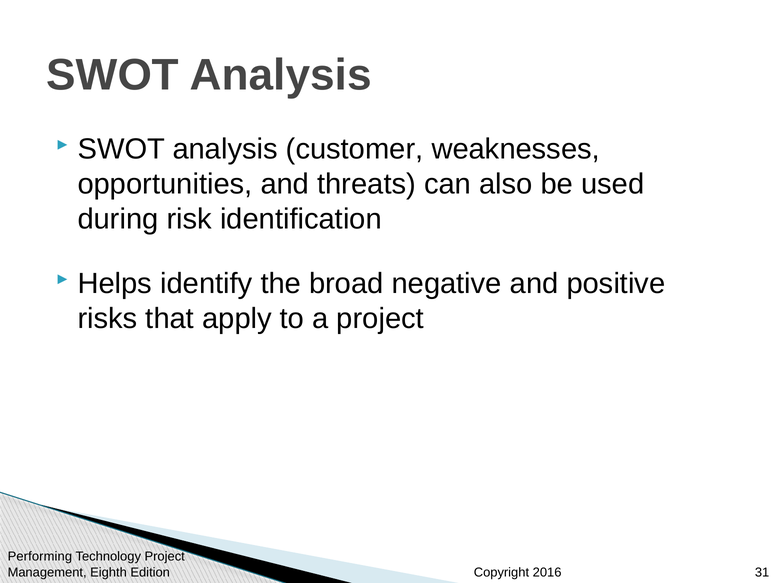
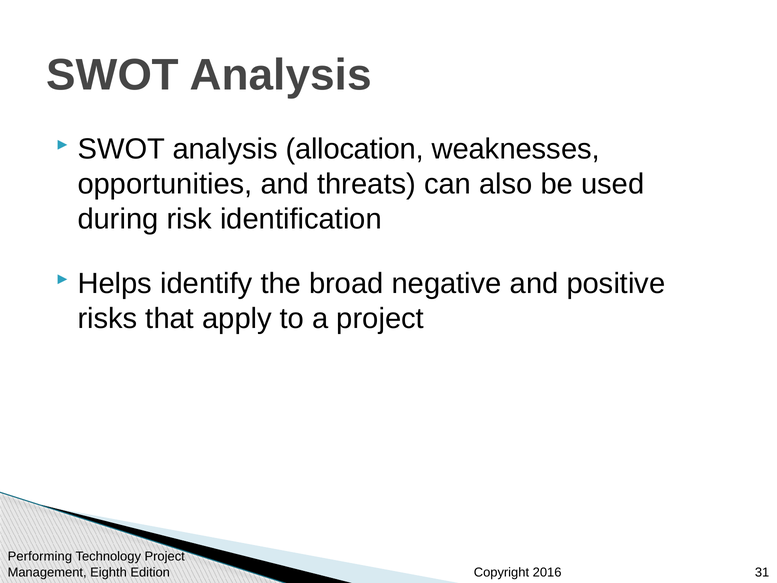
customer: customer -> allocation
